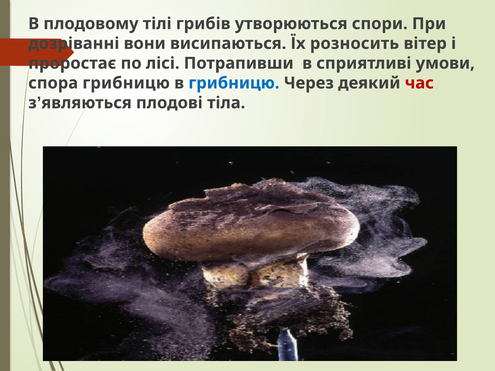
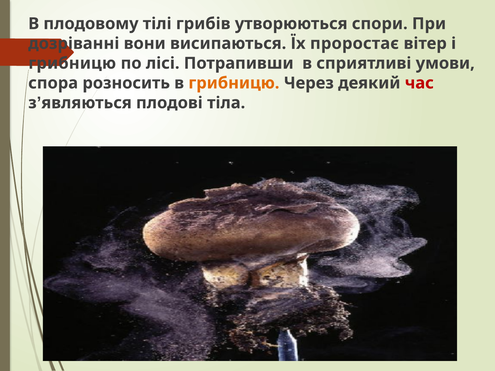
розносить: розносить -> проростає
проростає at (72, 63): проростає -> грибницю
спора грибницю: грибницю -> розносить
грибницю at (234, 83) colour: blue -> orange
